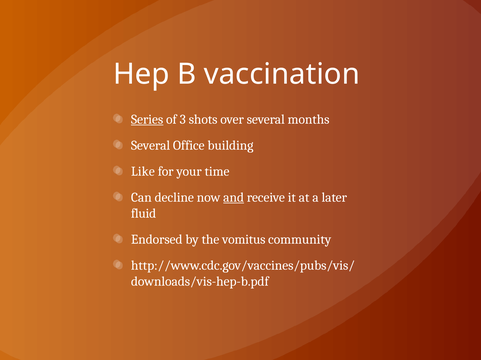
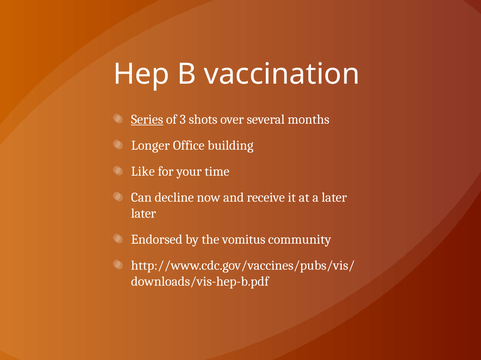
Several at (151, 146): Several -> Longer
and underline: present -> none
fluid at (144, 214): fluid -> later
